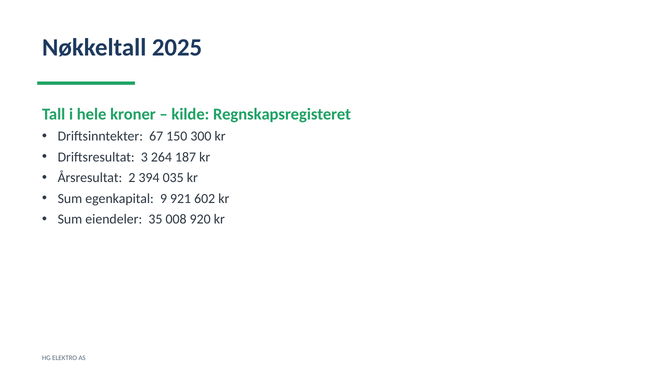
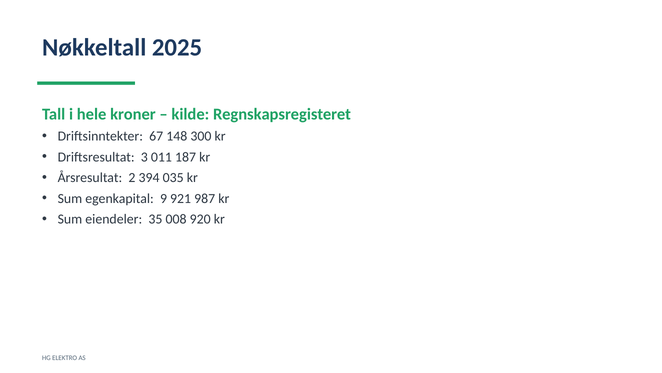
150: 150 -> 148
264: 264 -> 011
602: 602 -> 987
